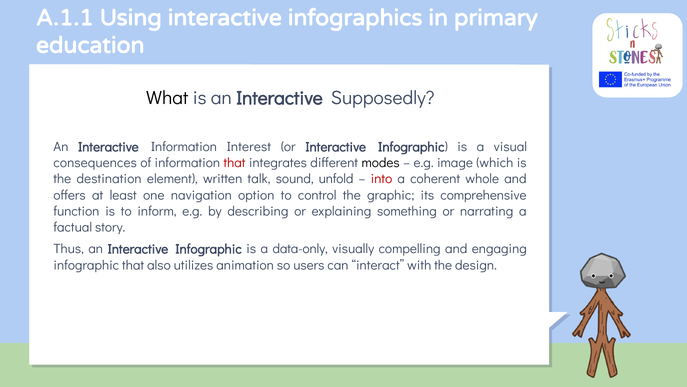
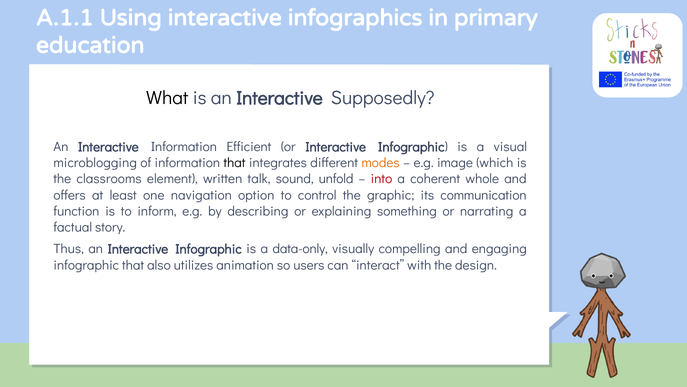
Interest: Interest -> Efficient
consequences: consequences -> microblogging
that at (235, 163) colour: red -> black
modes colour: black -> orange
destination: destination -> classrooms
comprehensive: comprehensive -> communication
